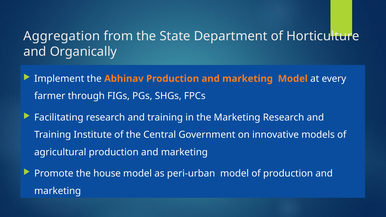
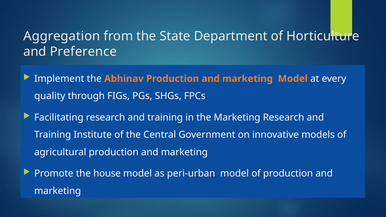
Organically: Organically -> Preference
farmer: farmer -> quality
